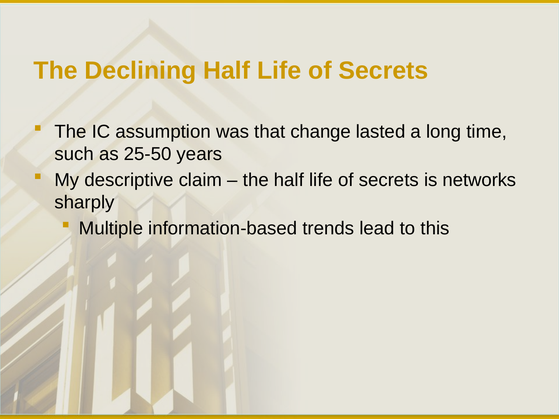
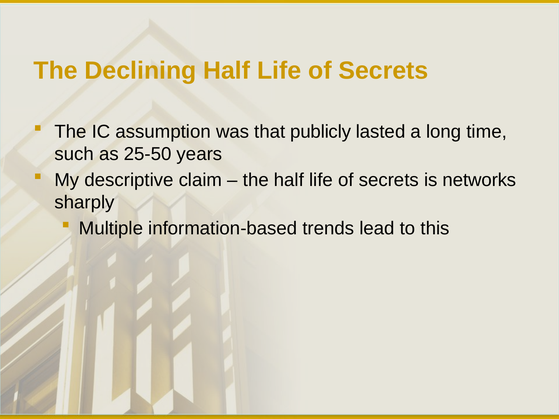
change: change -> publicly
